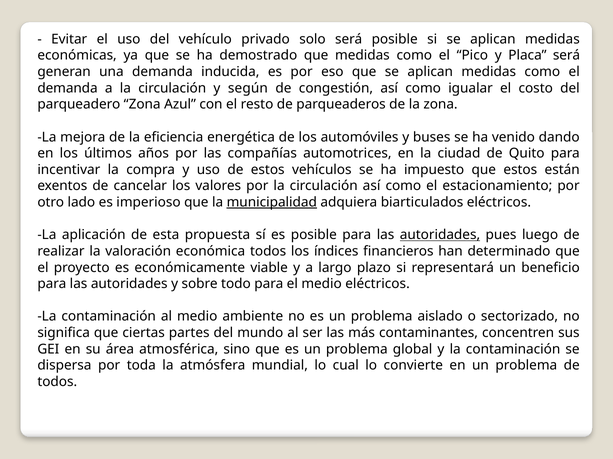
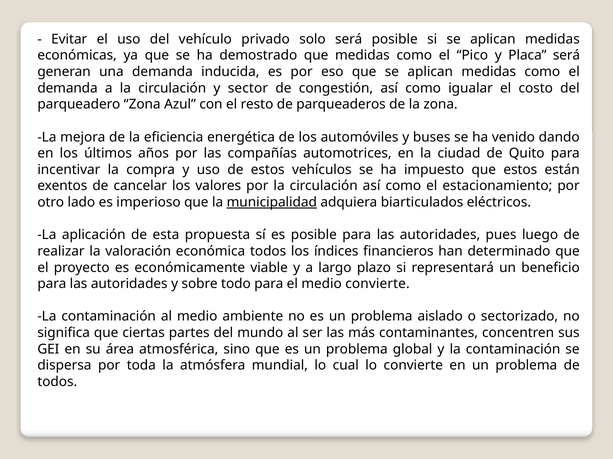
según: según -> sector
autoridades at (440, 235) underline: present -> none
medio eléctricos: eléctricos -> convierte
